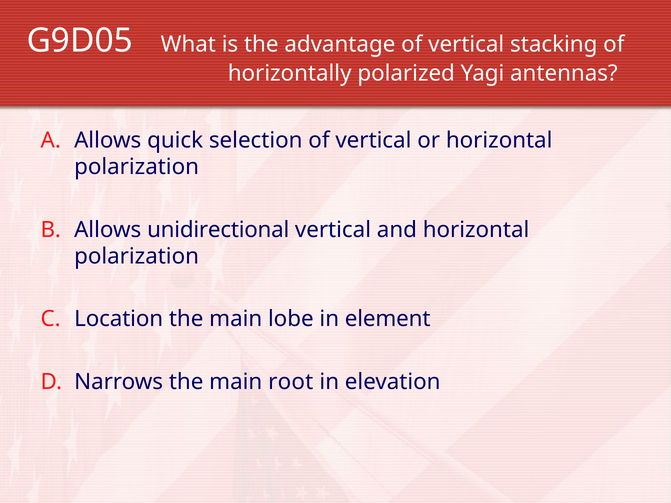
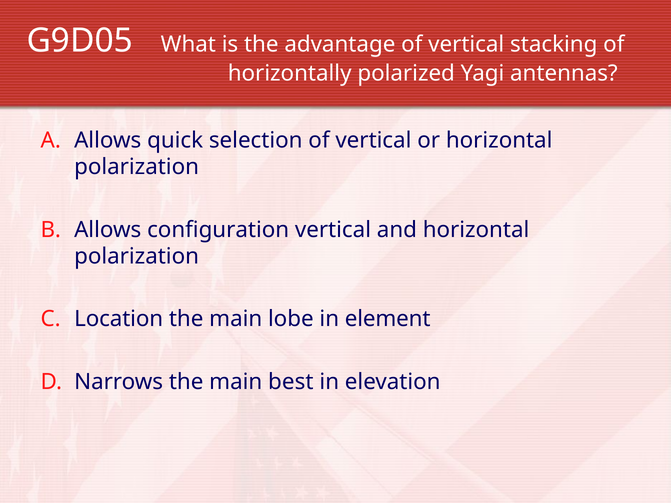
unidirectional: unidirectional -> configuration
root: root -> best
